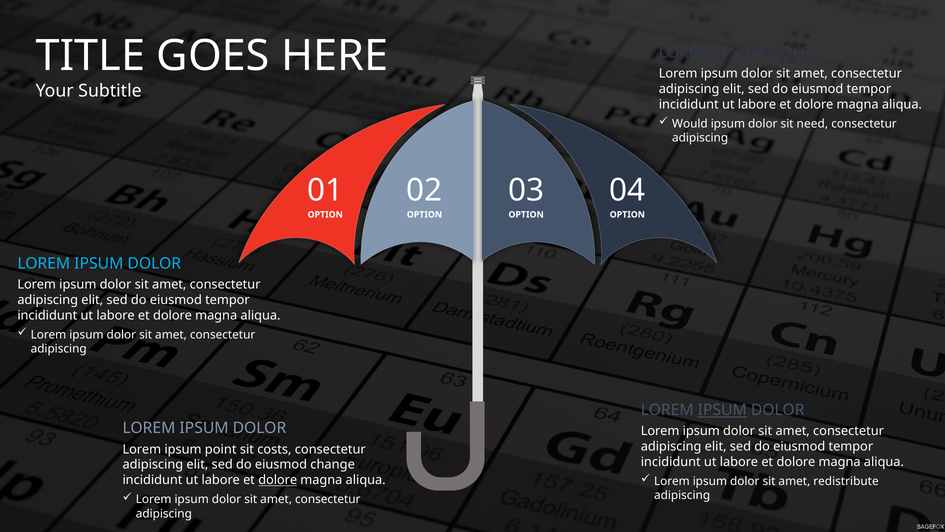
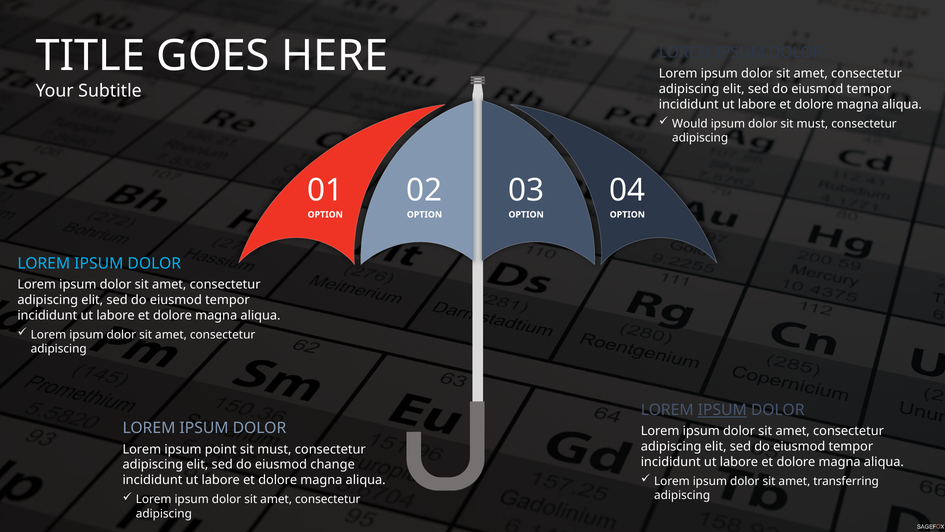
dolor sit need: need -> must
costs at (274, 449): costs -> must
redistribute: redistribute -> transferring
dolore at (278, 480) underline: present -> none
